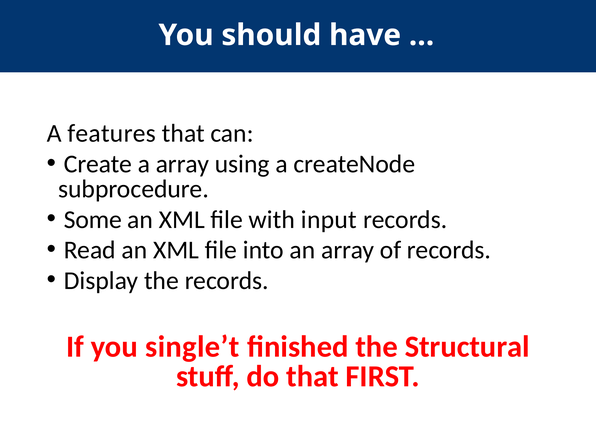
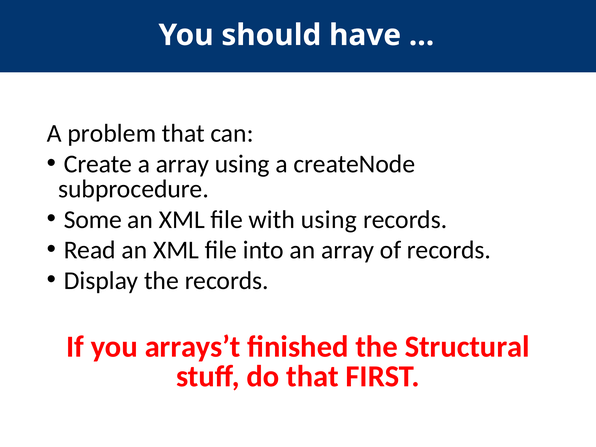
features: features -> problem
with input: input -> using
single’t: single’t -> arrays’t
